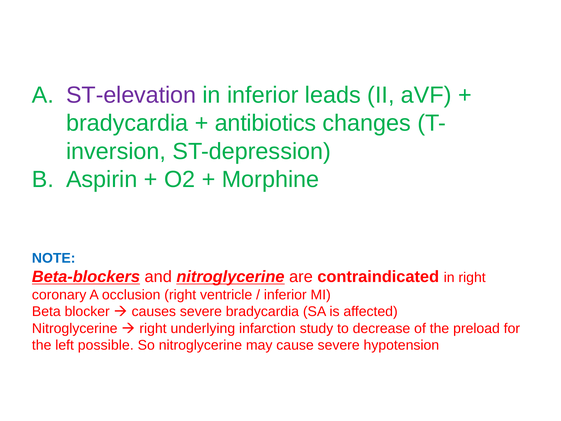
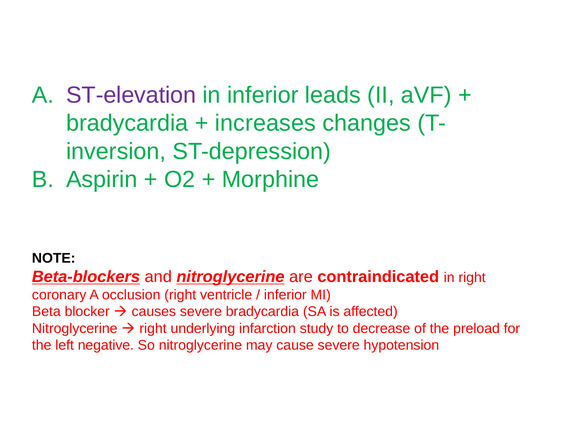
antibiotics: antibiotics -> increases
NOTE colour: blue -> black
possible: possible -> negative
